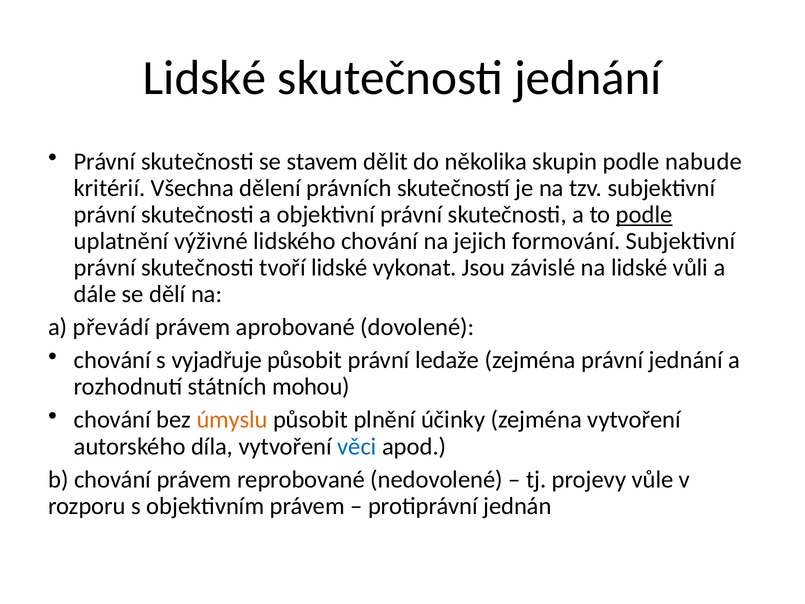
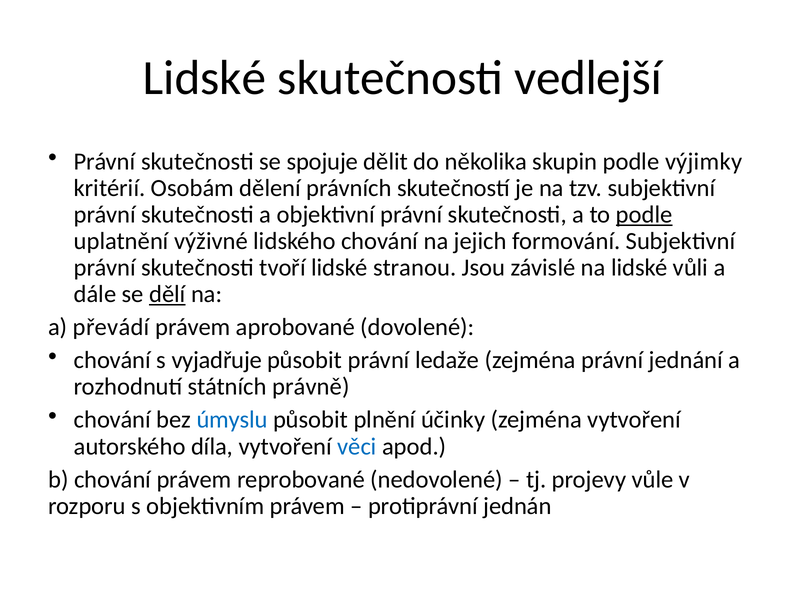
skutečnosti jednání: jednání -> vedlejší
stavem: stavem -> spojuje
nabude: nabude -> výjimky
Všechna: Všechna -> Osobám
vykonat: vykonat -> stranou
dělí underline: none -> present
mohou: mohou -> právně
úmyslu colour: orange -> blue
